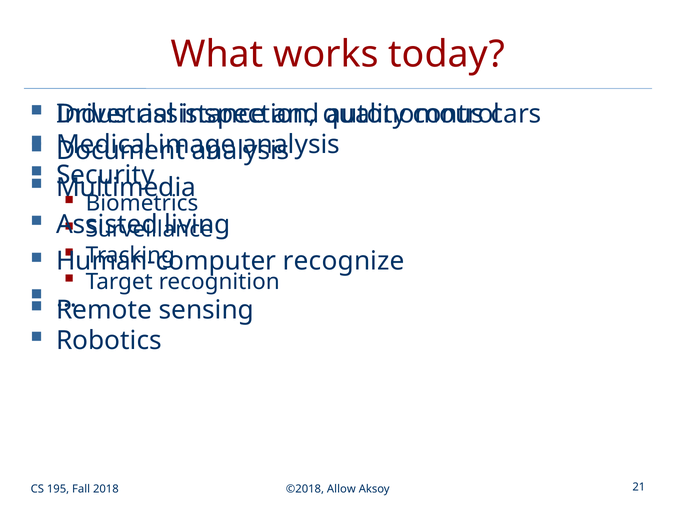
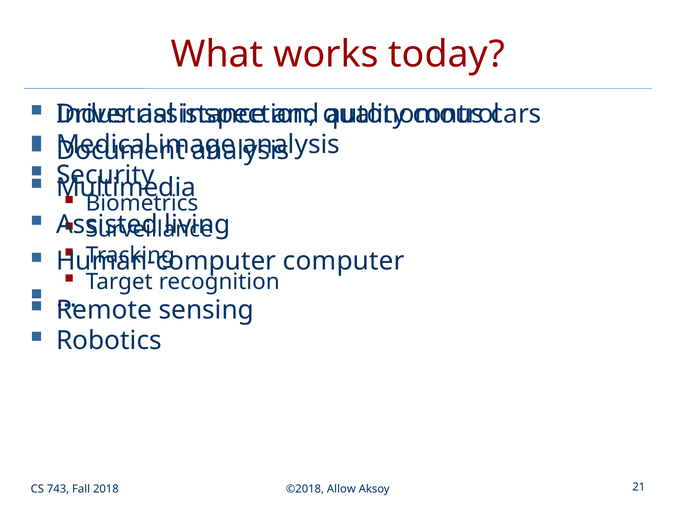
recognize: recognize -> computer
195: 195 -> 743
